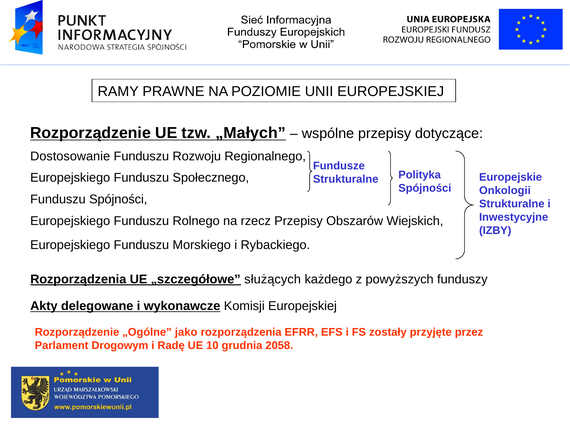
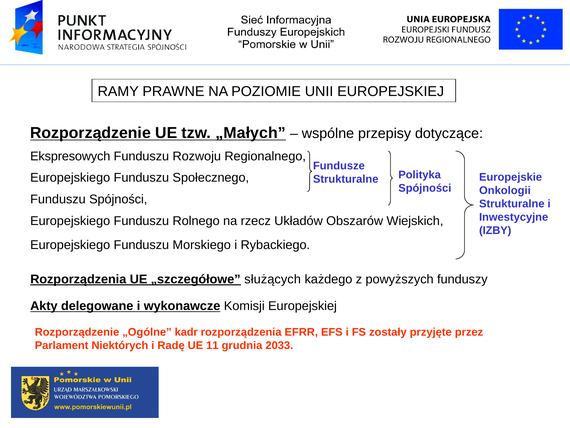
Dostosowanie: Dostosowanie -> Ekspresowych
rzecz Przepisy: Przepisy -> Układów
jako: jako -> kadr
Drogowym: Drogowym -> Niektórych
10: 10 -> 11
2058: 2058 -> 2033
